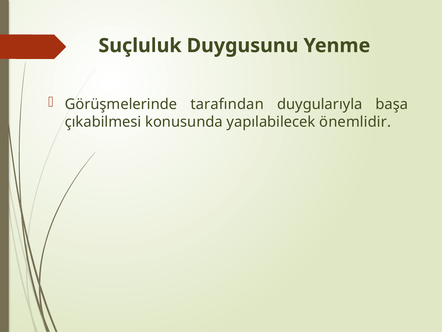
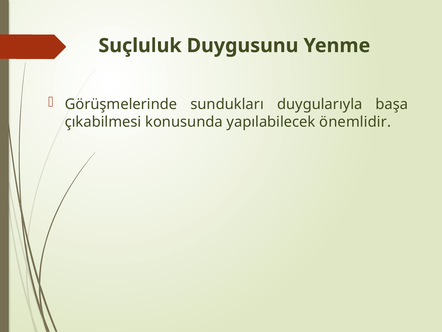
tarafından: tarafından -> sundukları
